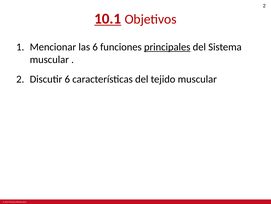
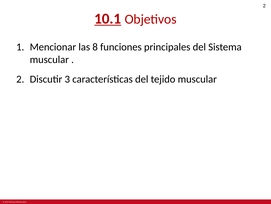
las 6: 6 -> 8
principales underline: present -> none
Discutir 6: 6 -> 3
